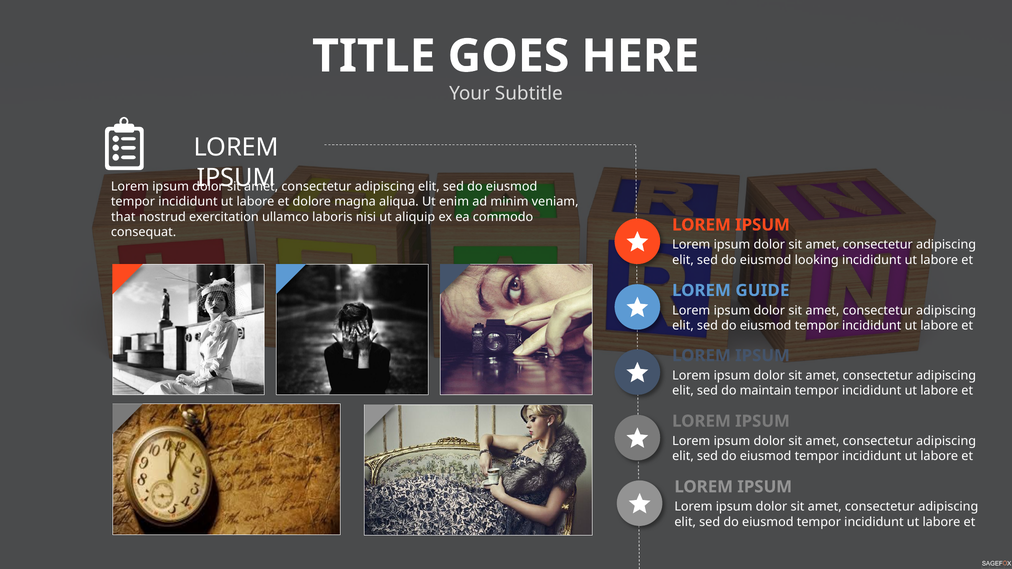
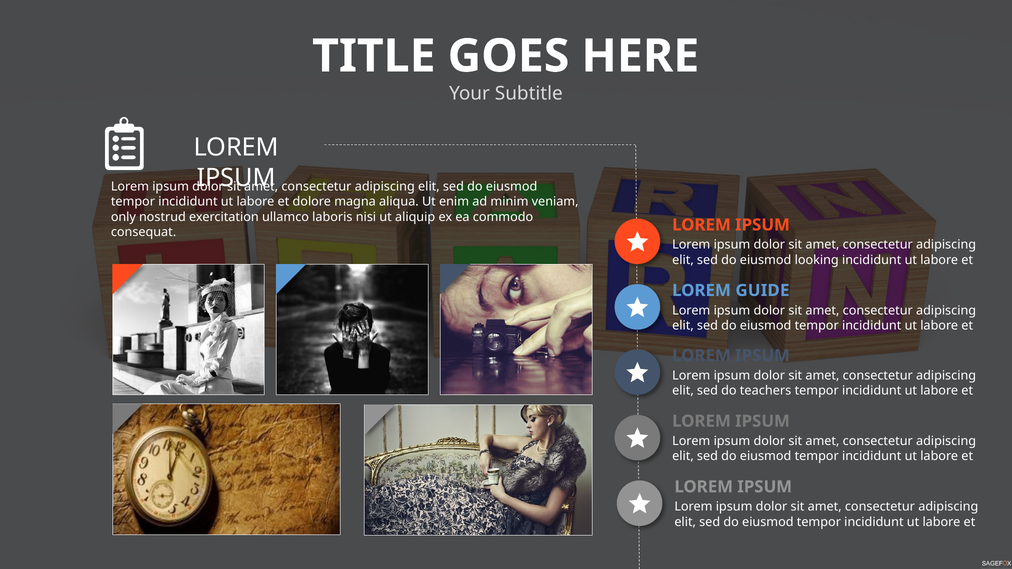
that: that -> only
maintain: maintain -> teachers
